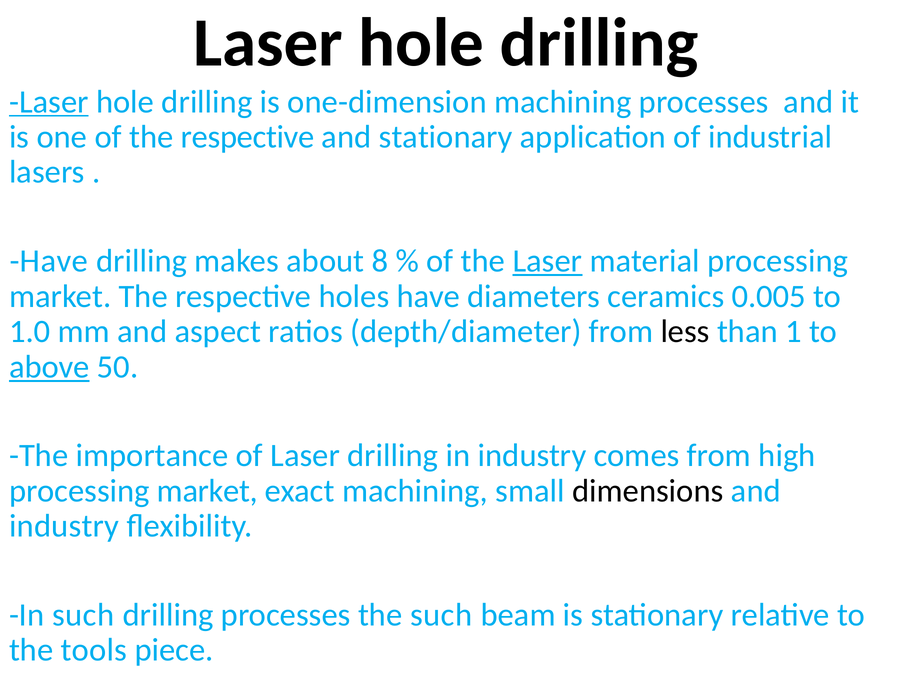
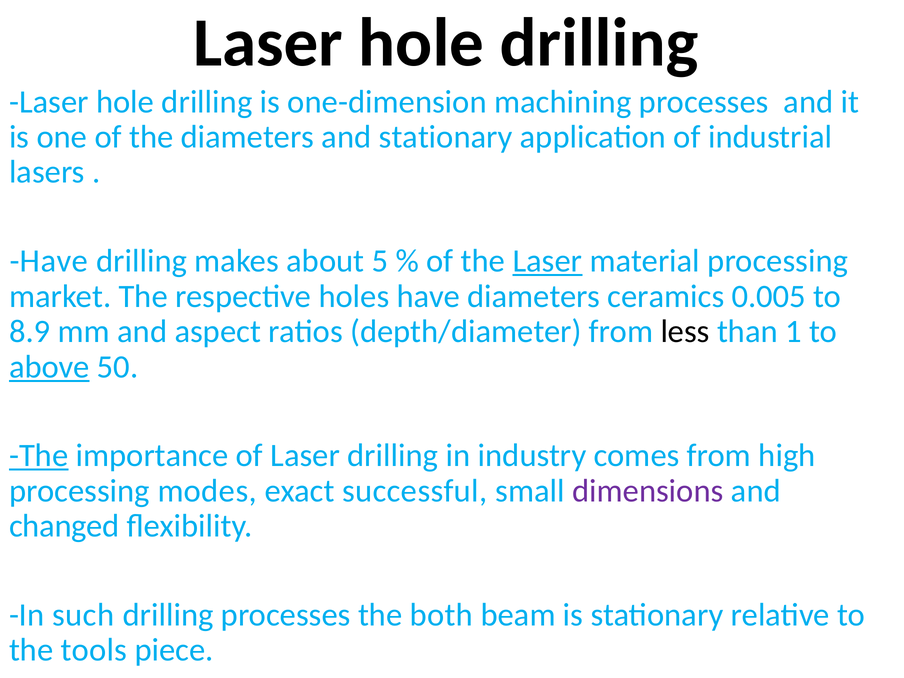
Laser at (49, 102) underline: present -> none
of the respective: respective -> diameters
8: 8 -> 5
1.0: 1.0 -> 8.9
The at (39, 456) underline: none -> present
market at (207, 491): market -> modes
exact machining: machining -> successful
dimensions colour: black -> purple
industry at (64, 526): industry -> changed
the such: such -> both
